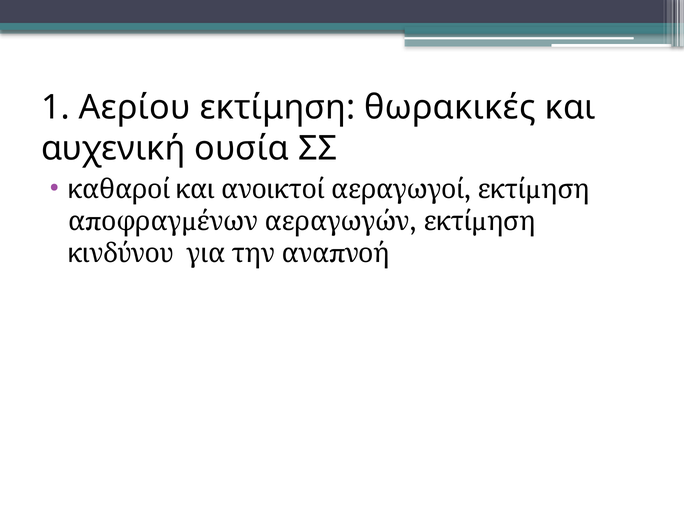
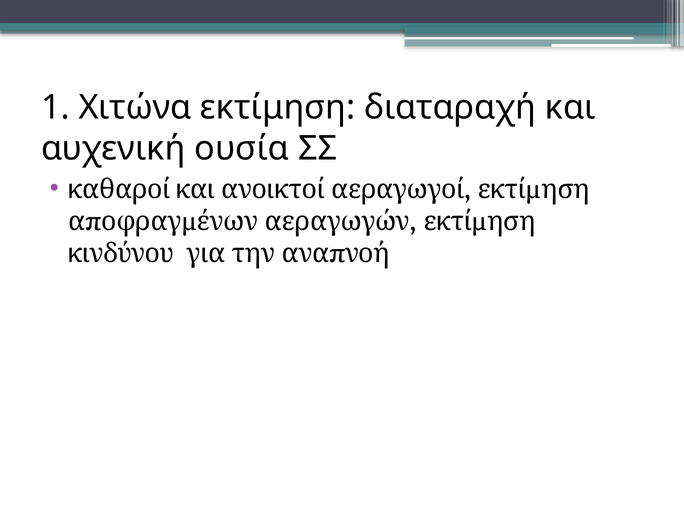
Αερίου: Αερίου -> Χιτώνα
θωρακικές: θωρακικές -> διαταραχή
